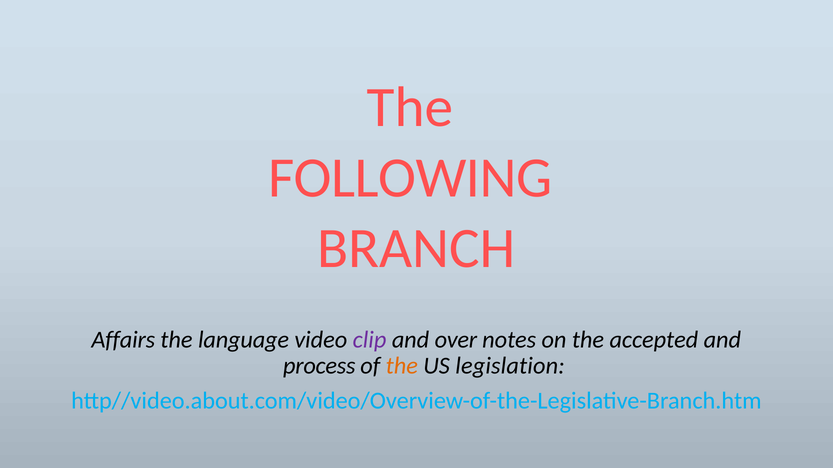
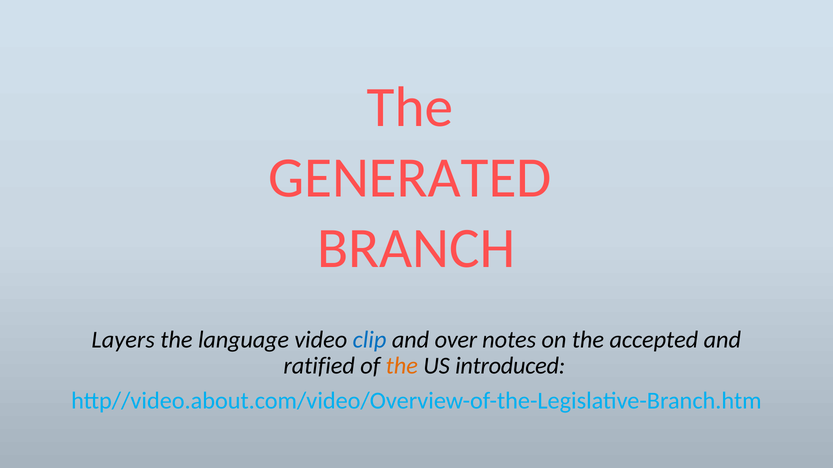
FOLLOWING: FOLLOWING -> GENERATED
Affairs: Affairs -> Layers
clip colour: purple -> blue
process: process -> ratified
legislation: legislation -> introduced
